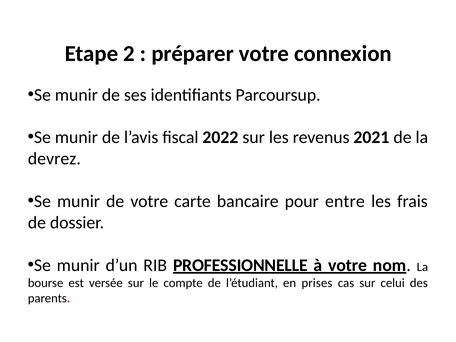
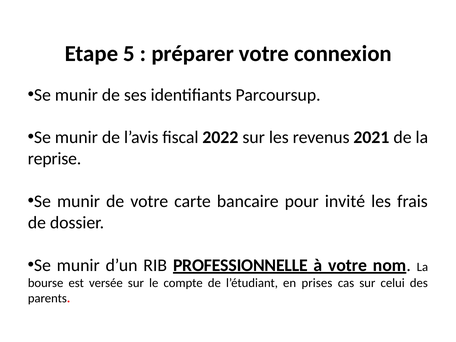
2: 2 -> 5
devrez: devrez -> reprise
entre: entre -> invité
